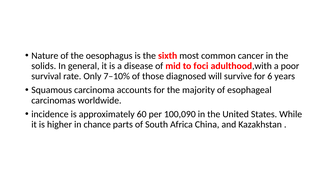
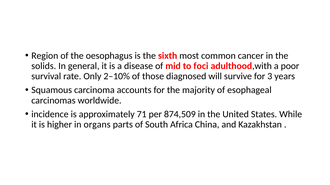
Nature: Nature -> Region
7–10%: 7–10% -> 2–10%
6: 6 -> 3
60: 60 -> 71
100,090: 100,090 -> 874,509
chance: chance -> organs
